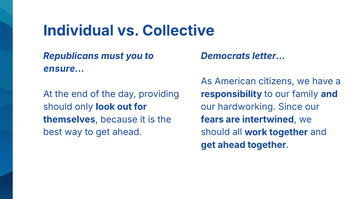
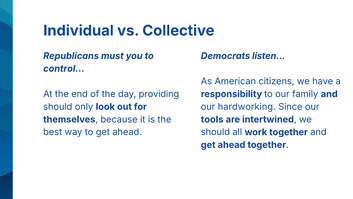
letter…: letter… -> listen…
ensure…: ensure… -> control…
fears: fears -> tools
